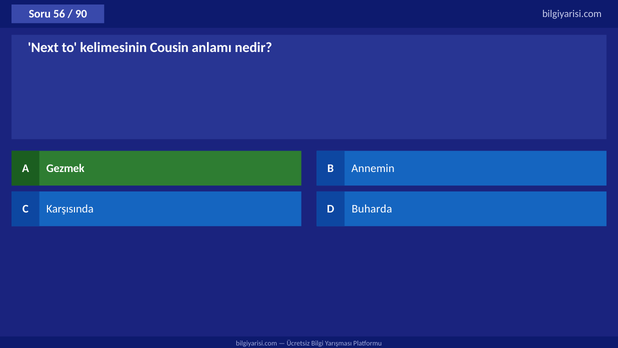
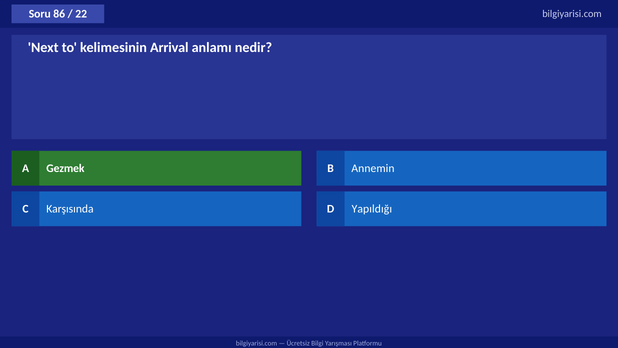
56: 56 -> 86
90: 90 -> 22
Cousin: Cousin -> Arrival
Buharda: Buharda -> Yapıldığı
